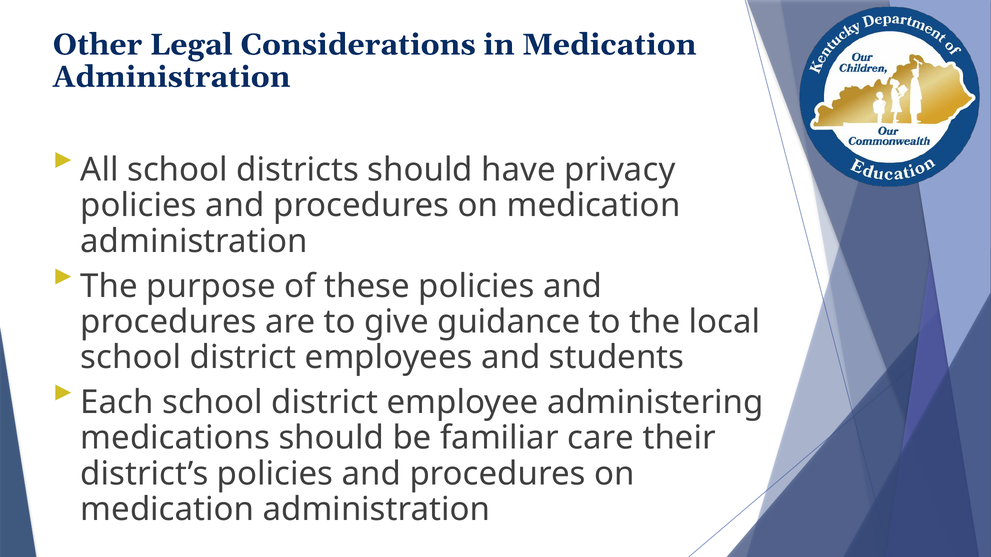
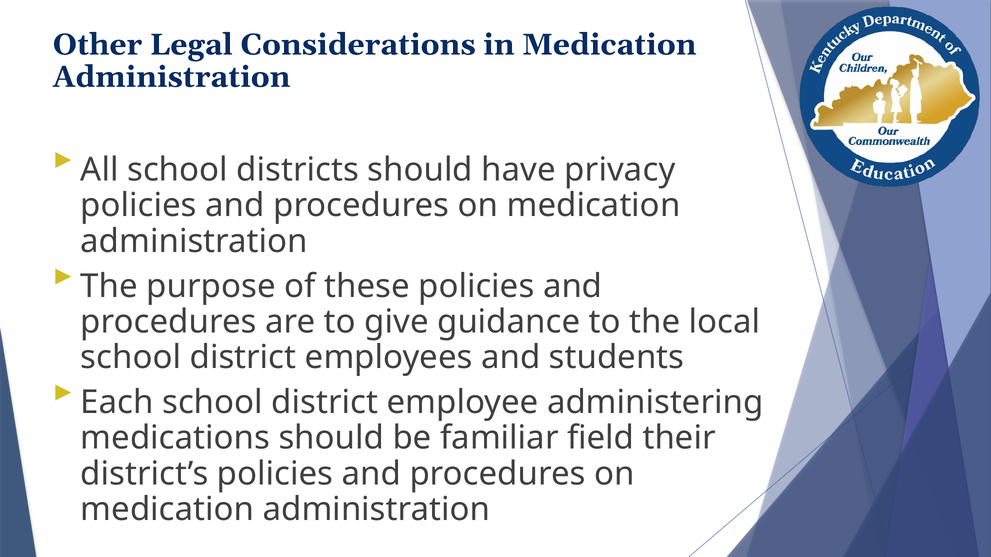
care: care -> field
